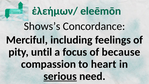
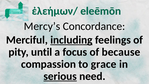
Shows’s: Shows’s -> Mercy’s
including underline: none -> present
heart: heart -> grace
